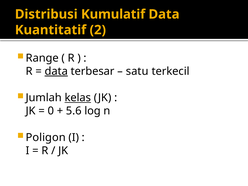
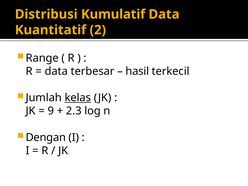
data at (56, 71) underline: present -> none
satu: satu -> hasil
0: 0 -> 9
5.6: 5.6 -> 2.3
Poligon: Poligon -> Dengan
